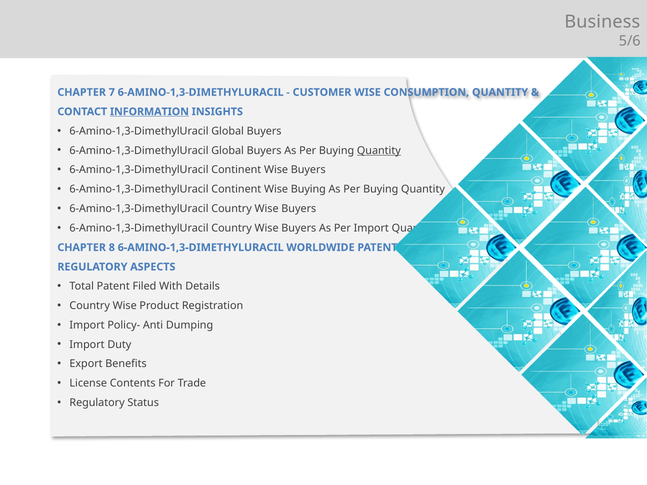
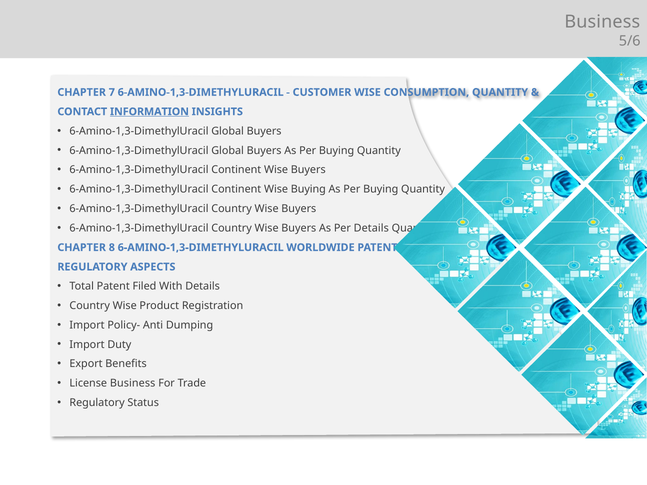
Quantity at (379, 151) underline: present -> none
Per Import: Import -> Details
License Contents: Contents -> Business
